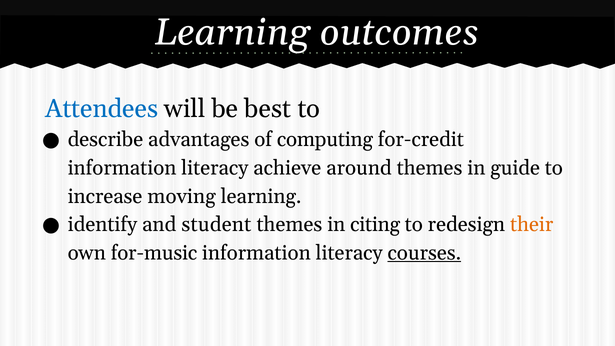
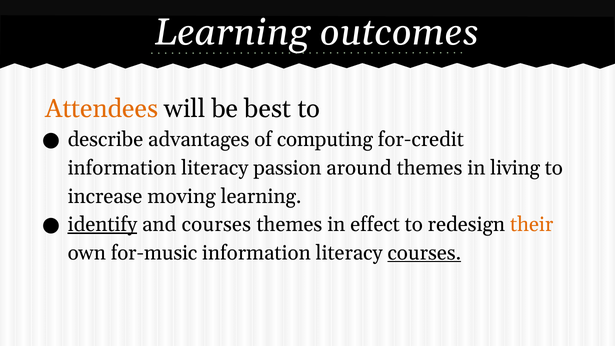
Attendees colour: blue -> orange
achieve: achieve -> passion
guide: guide -> living
identify underline: none -> present
and student: student -> courses
citing: citing -> effect
